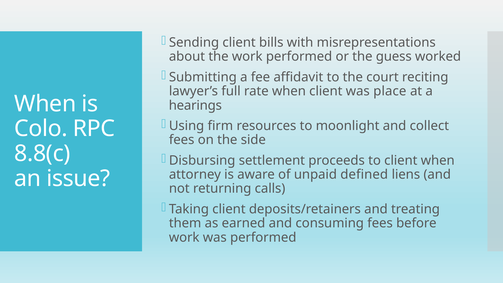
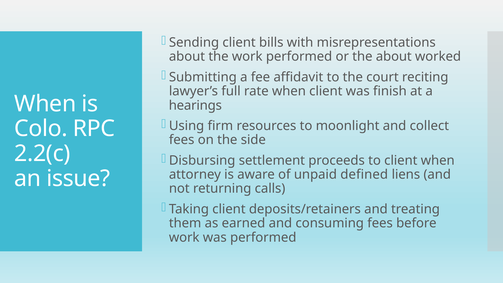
the guess: guess -> about
place: place -> finish
8.8(c: 8.8(c -> 2.2(c
